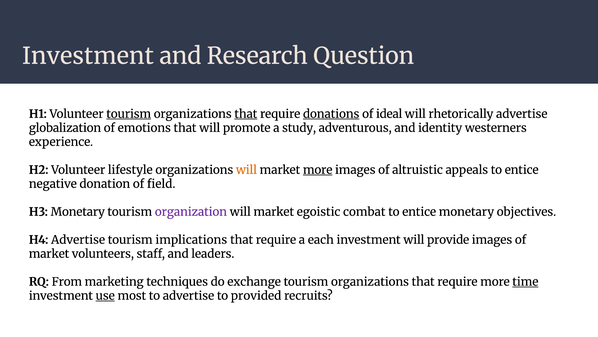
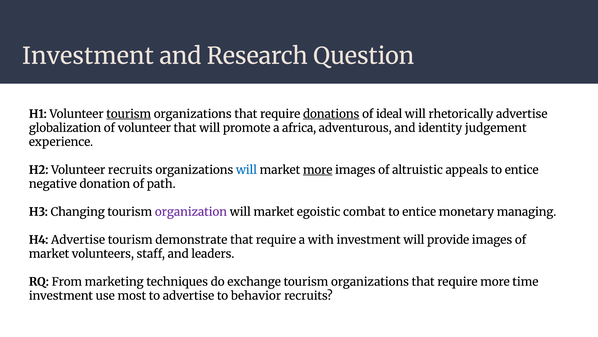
that at (246, 114) underline: present -> none
of emotions: emotions -> volunteer
study: study -> africa
westerners: westerners -> judgement
Volunteer lifestyle: lifestyle -> recruits
will at (246, 170) colour: orange -> blue
field: field -> path
H3 Monetary: Monetary -> Changing
objectives: objectives -> managing
implications: implications -> demonstrate
each: each -> with
time underline: present -> none
use underline: present -> none
provided: provided -> behavior
